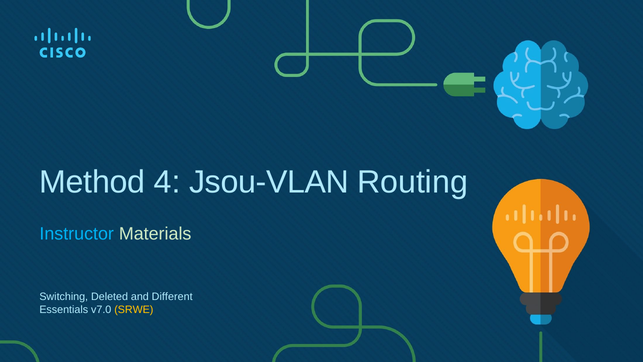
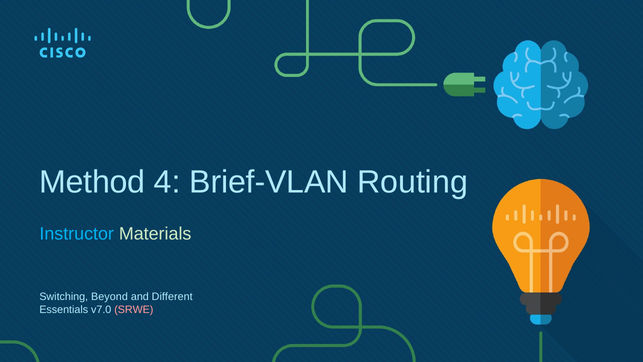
Jsou-VLAN: Jsou-VLAN -> Brief-VLAN
Deleted: Deleted -> Beyond
SRWE colour: yellow -> pink
